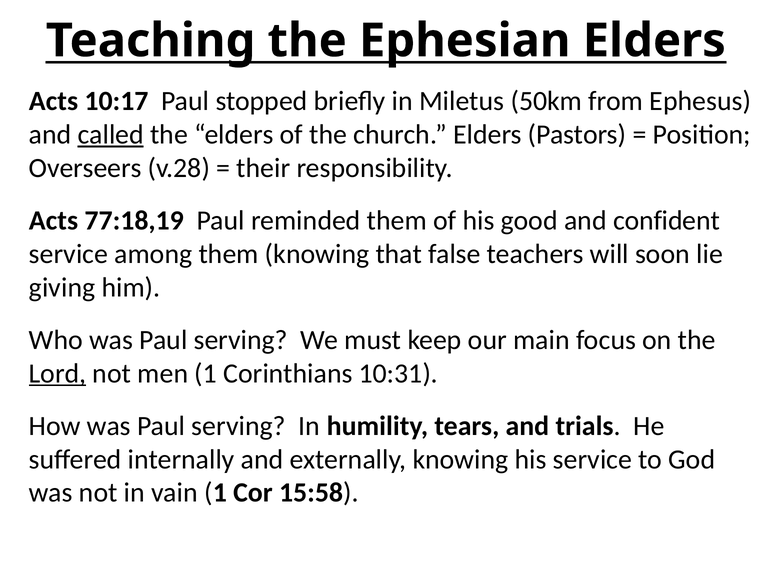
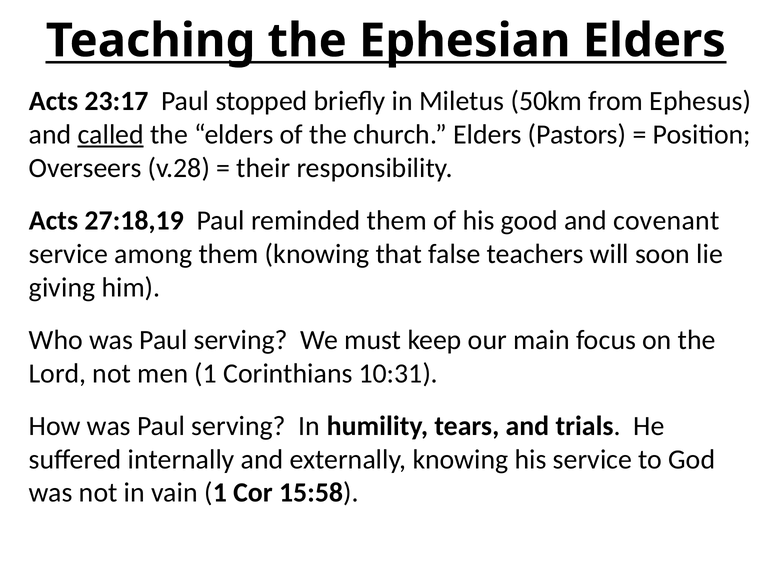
10:17: 10:17 -> 23:17
77:18,19: 77:18,19 -> 27:18,19
confident: confident -> covenant
Lord underline: present -> none
